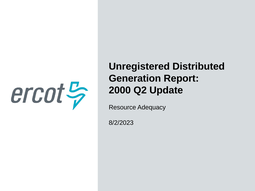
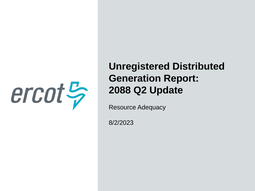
2000: 2000 -> 2088
